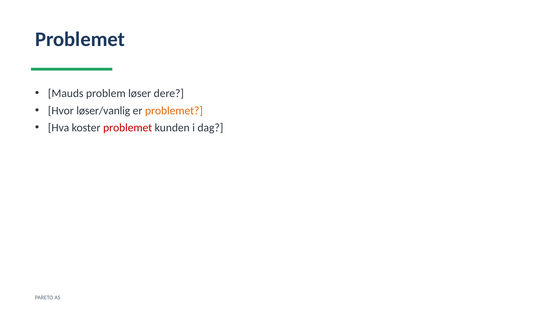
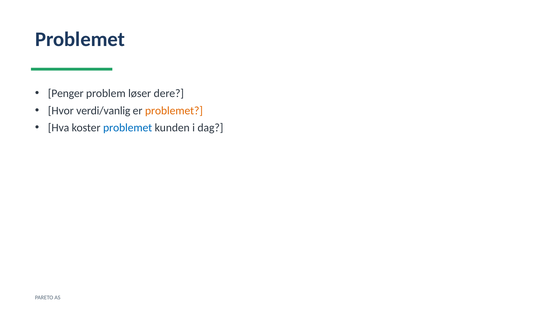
Mauds: Mauds -> Penger
løser/vanlig: løser/vanlig -> verdi/vanlig
problemet at (128, 128) colour: red -> blue
